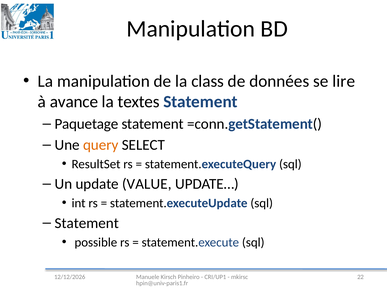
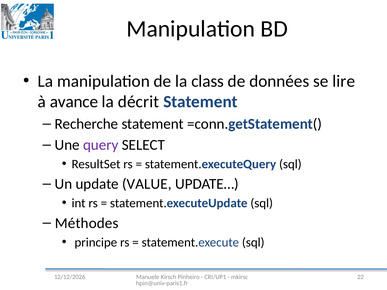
textes: textes -> décrit
Paquetage: Paquetage -> Recherche
query colour: orange -> purple
Statement at (87, 223): Statement -> Méthodes
possible: possible -> principe
